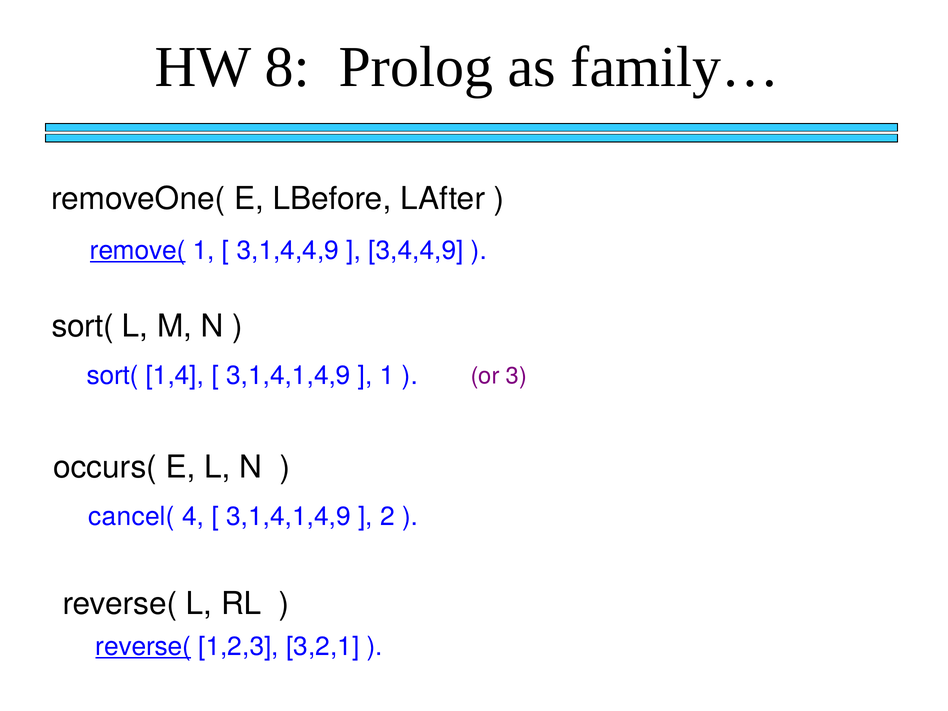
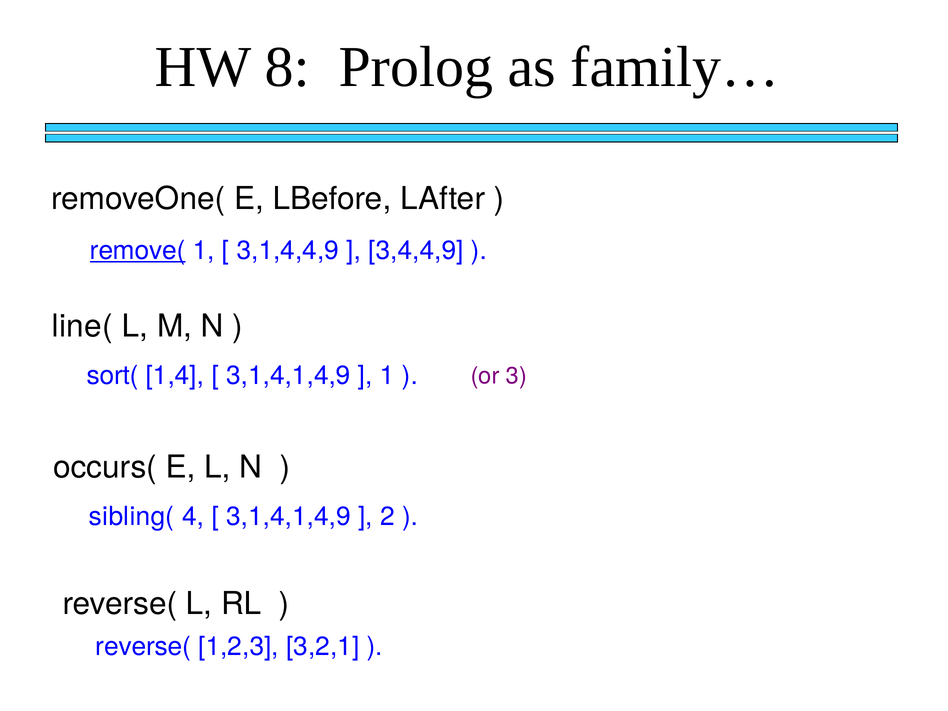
sort( at (83, 327): sort( -> line(
cancel(: cancel( -> sibling(
reverse( at (143, 646) underline: present -> none
